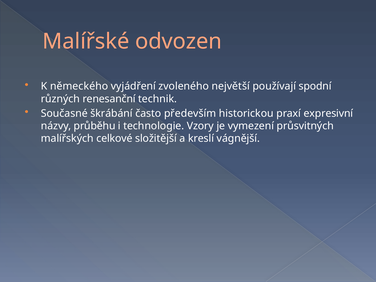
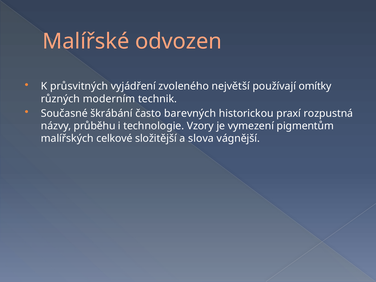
německého: německého -> průsvitných
spodní: spodní -> omítky
renesanční: renesanční -> moderním
především: především -> barevných
expresivní: expresivní -> rozpustná
průsvitných: průsvitných -> pigmentům
kreslí: kreslí -> slova
